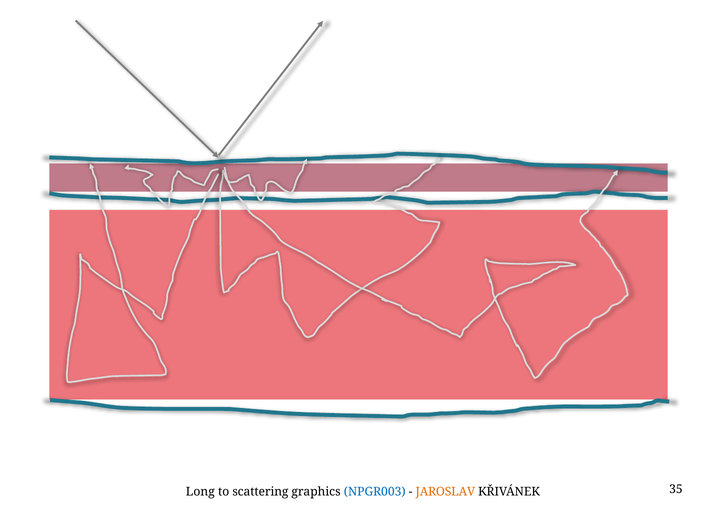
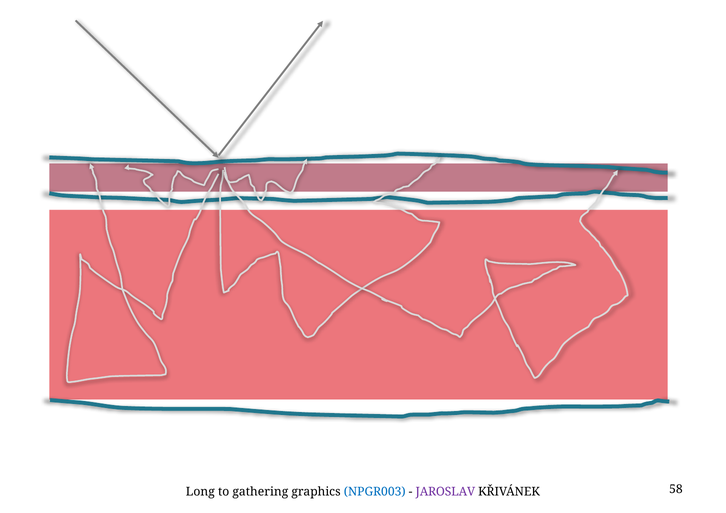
scattering: scattering -> gathering
JAROSLAV colour: orange -> purple
35: 35 -> 58
